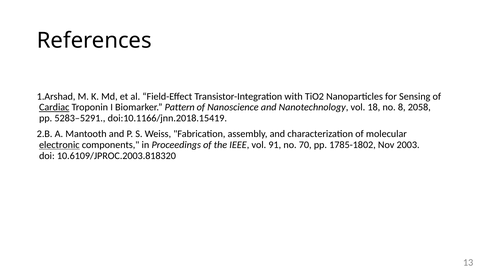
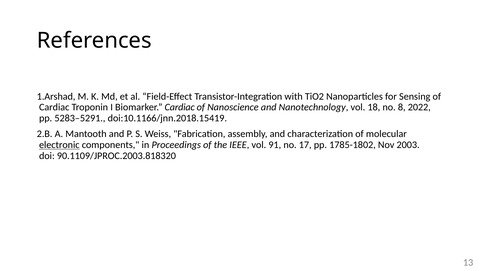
Cardiac at (54, 108) underline: present -> none
Biomarker Pattern: Pattern -> Cardiac
2058: 2058 -> 2022
70: 70 -> 17
10.6109/JPROC.2003.818320: 10.6109/JPROC.2003.818320 -> 90.1109/JPROC.2003.818320
